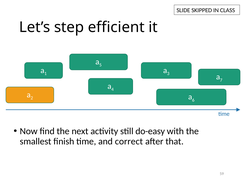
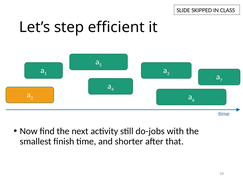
do-easy: do-easy -> do-jobs
correct: correct -> shorter
